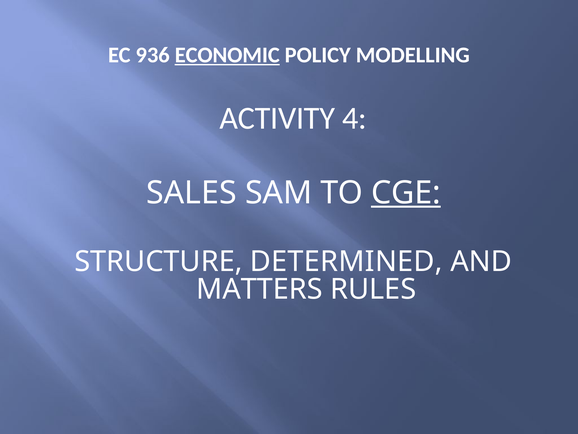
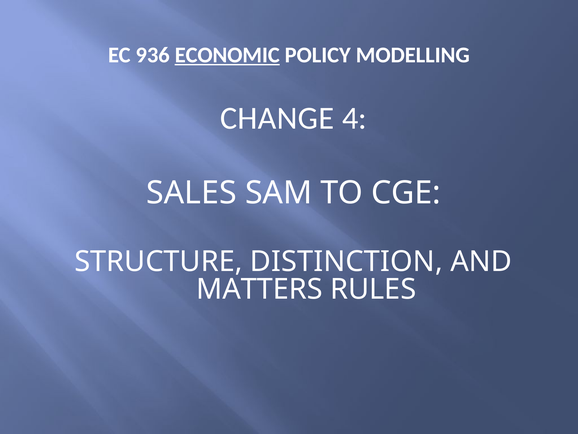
ACTIVITY: ACTIVITY -> CHANGE
CGE underline: present -> none
DETERMINED: DETERMINED -> DISTINCTION
